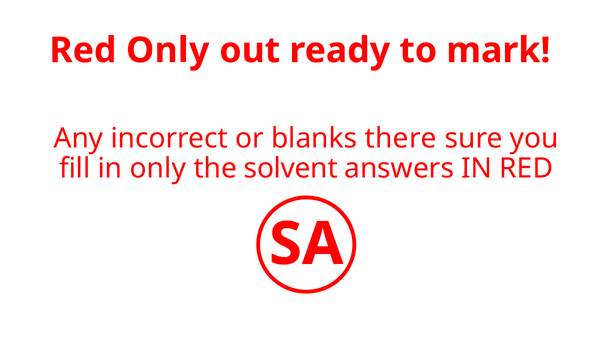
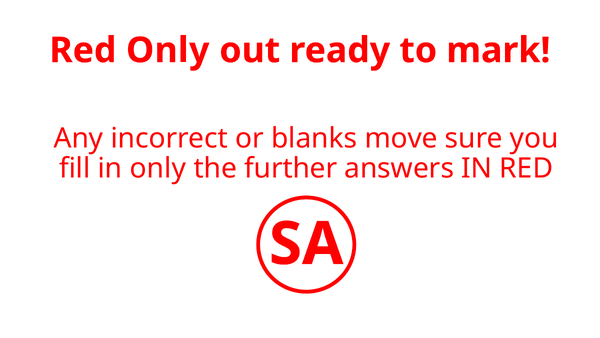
there: there -> move
solvent: solvent -> further
